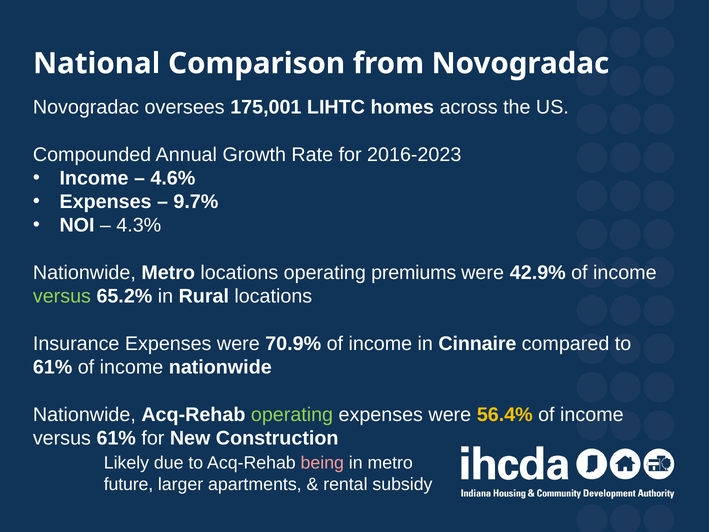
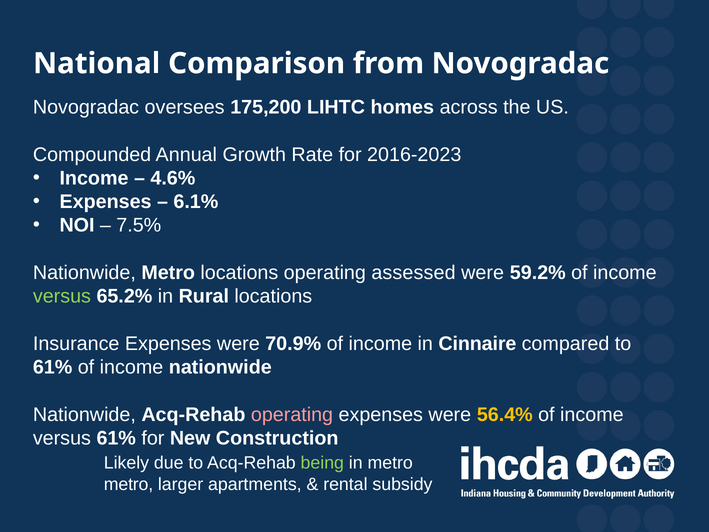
175,001: 175,001 -> 175,200
9.7%: 9.7% -> 6.1%
4.3%: 4.3% -> 7.5%
premiums: premiums -> assessed
42.9%: 42.9% -> 59.2%
operating at (292, 415) colour: light green -> pink
being colour: pink -> light green
future at (129, 484): future -> metro
